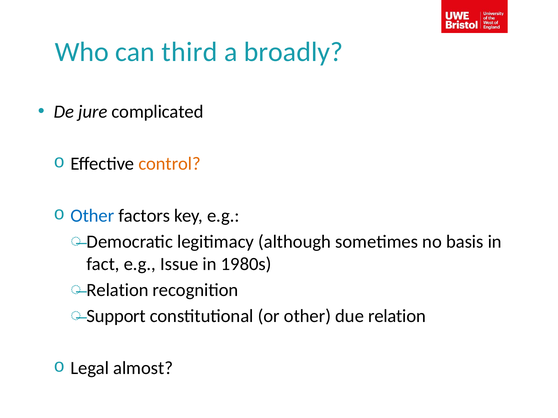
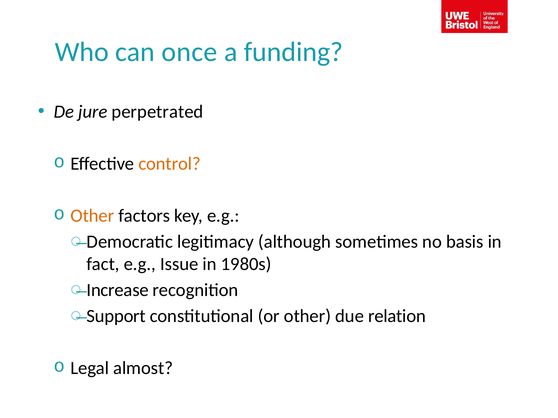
third: third -> once
broadly: broadly -> funding
complicated: complicated -> perpetrated
Other at (92, 216) colour: blue -> orange
Relation at (118, 290): Relation -> Increase
